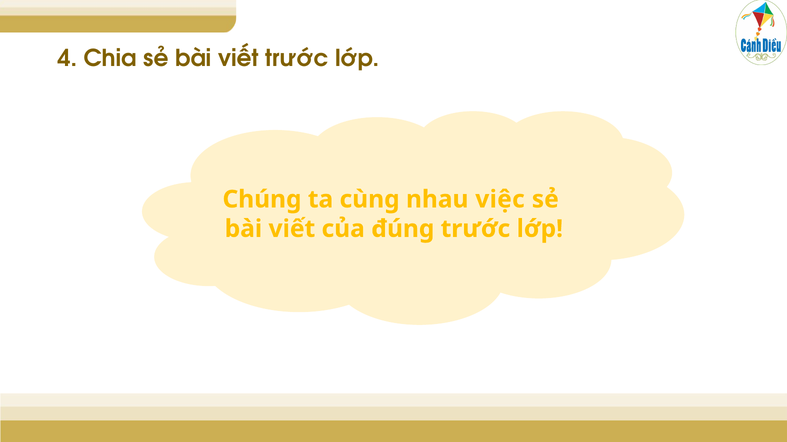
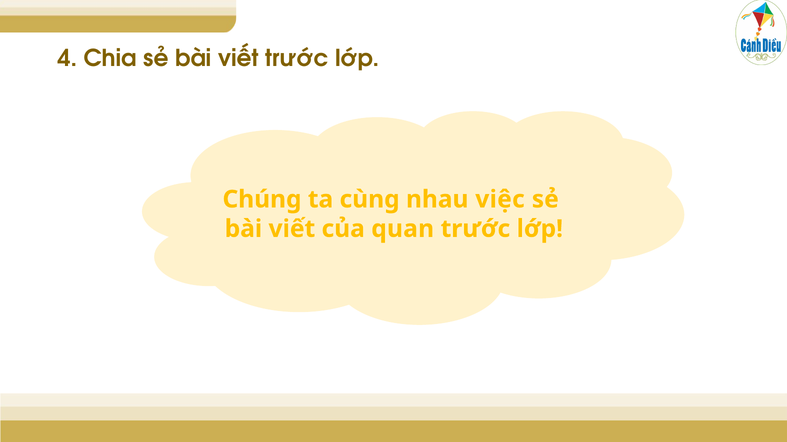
đúng: đúng -> quan
